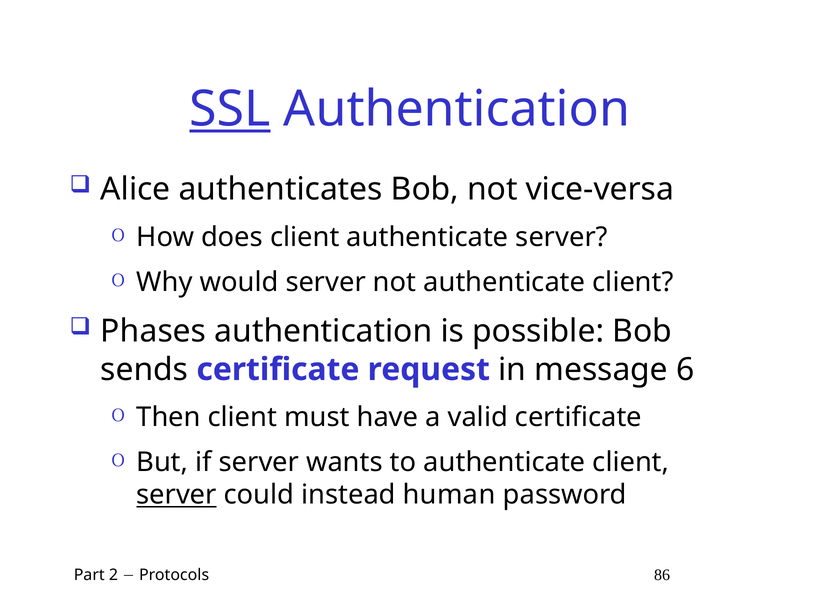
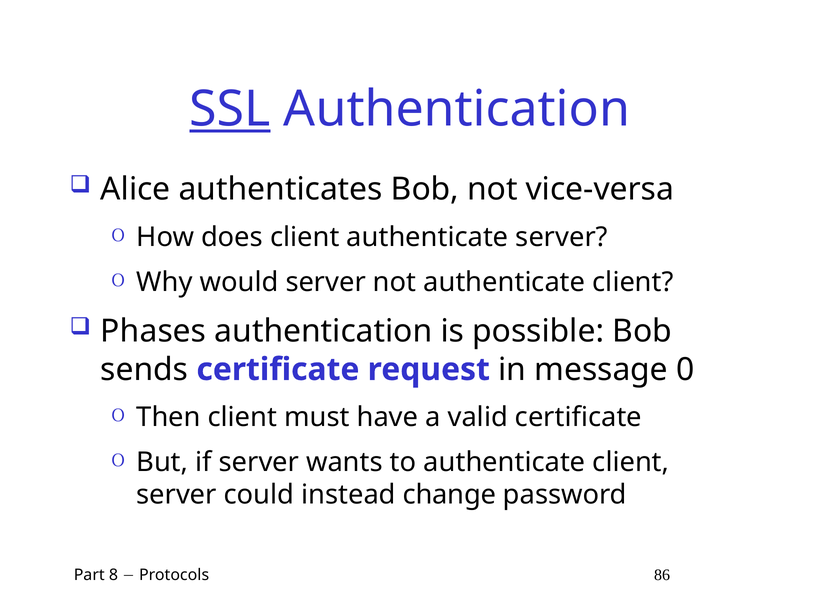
6: 6 -> 0
server at (176, 495) underline: present -> none
human: human -> change
2: 2 -> 8
